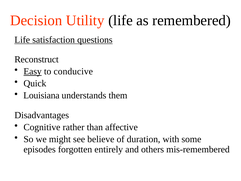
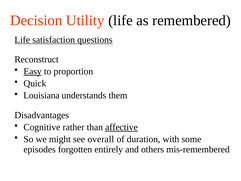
conducive: conducive -> proportion
affective underline: none -> present
believe: believe -> overall
